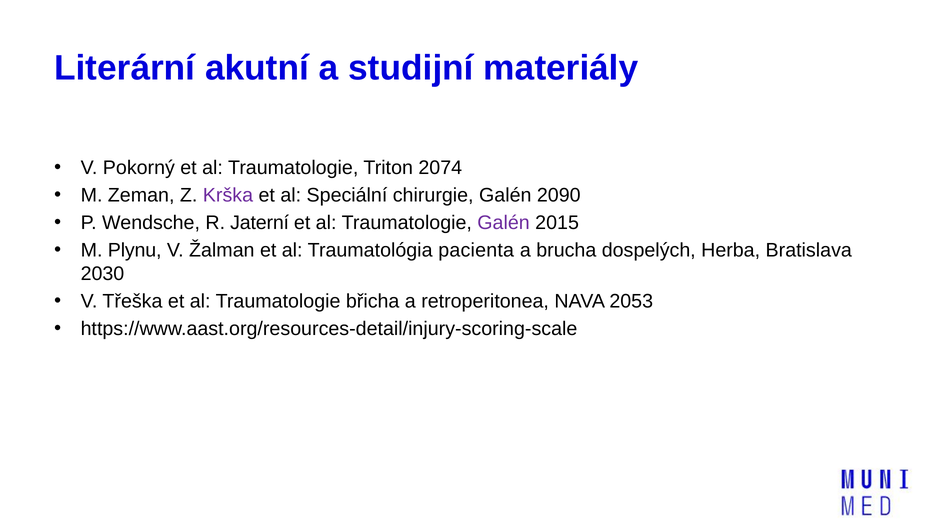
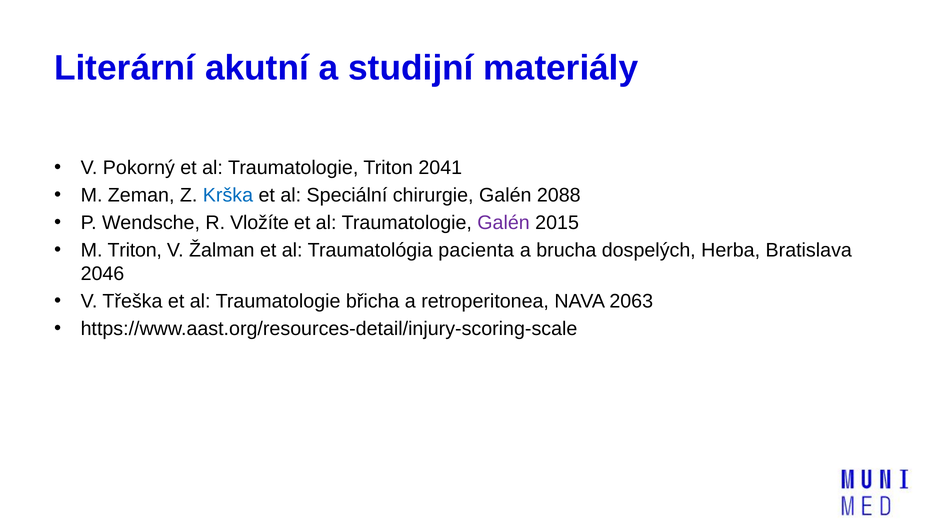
2074: 2074 -> 2041
Krška colour: purple -> blue
2090: 2090 -> 2088
Jaterní: Jaterní -> Vložíte
M Plynu: Plynu -> Triton
2030: 2030 -> 2046
2053: 2053 -> 2063
